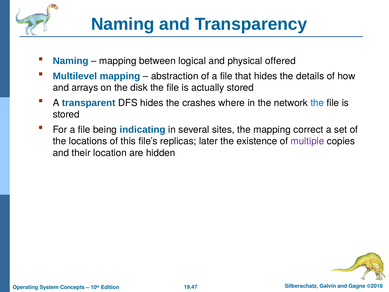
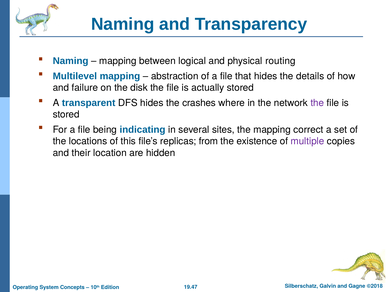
offered: offered -> routing
arrays: arrays -> failure
the at (317, 103) colour: blue -> purple
later: later -> from
